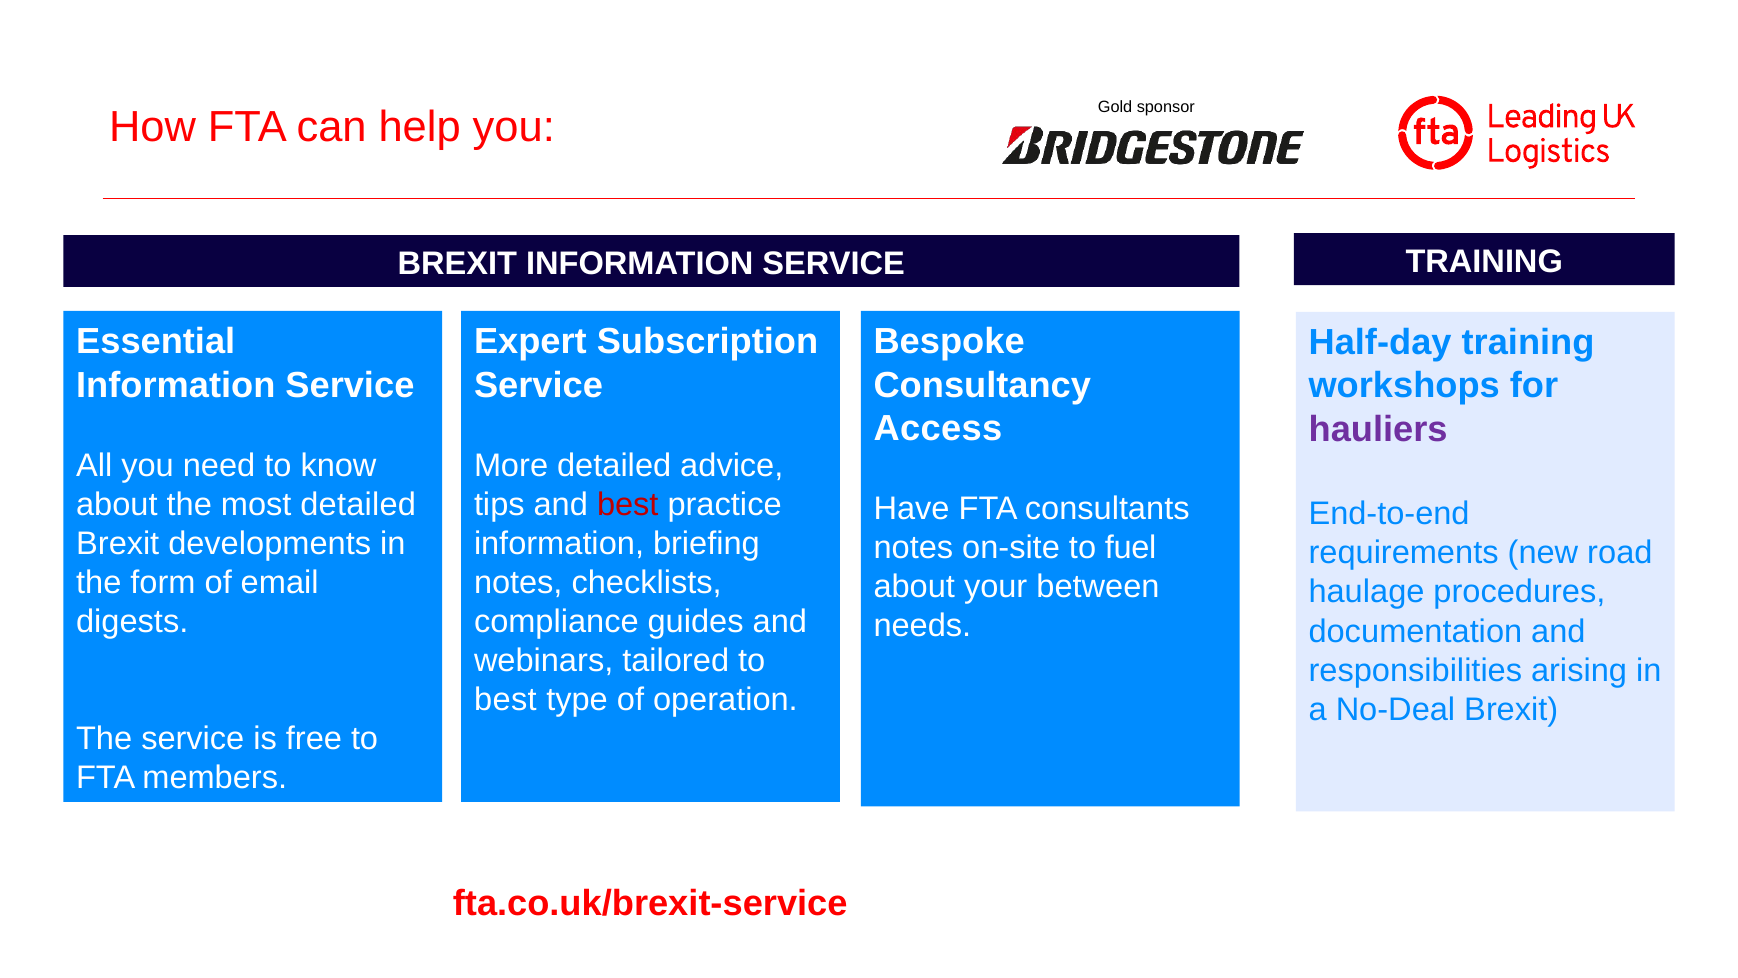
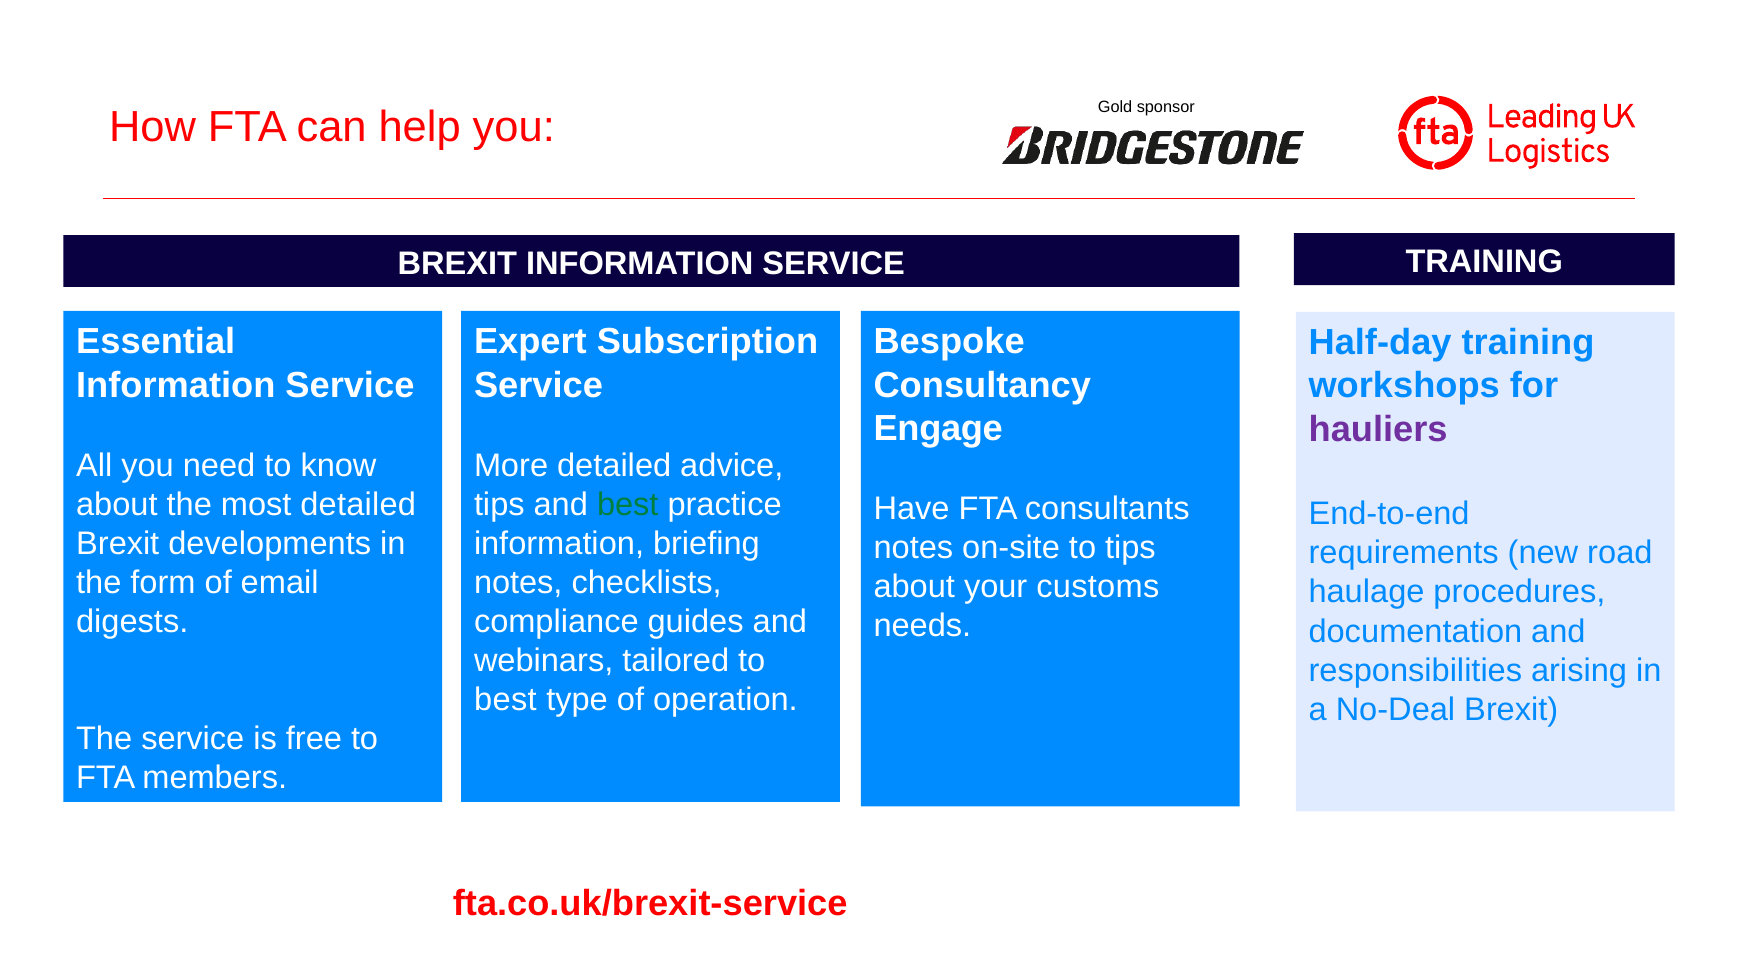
Access: Access -> Engage
best at (628, 504) colour: red -> green
to fuel: fuel -> tips
between: between -> customs
